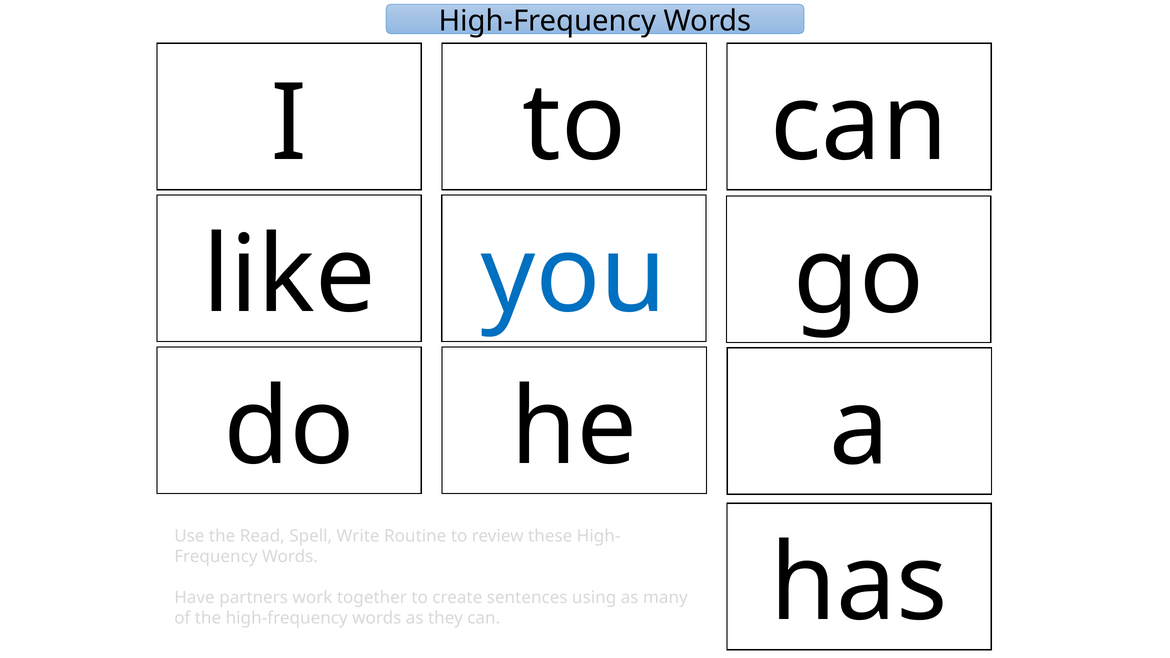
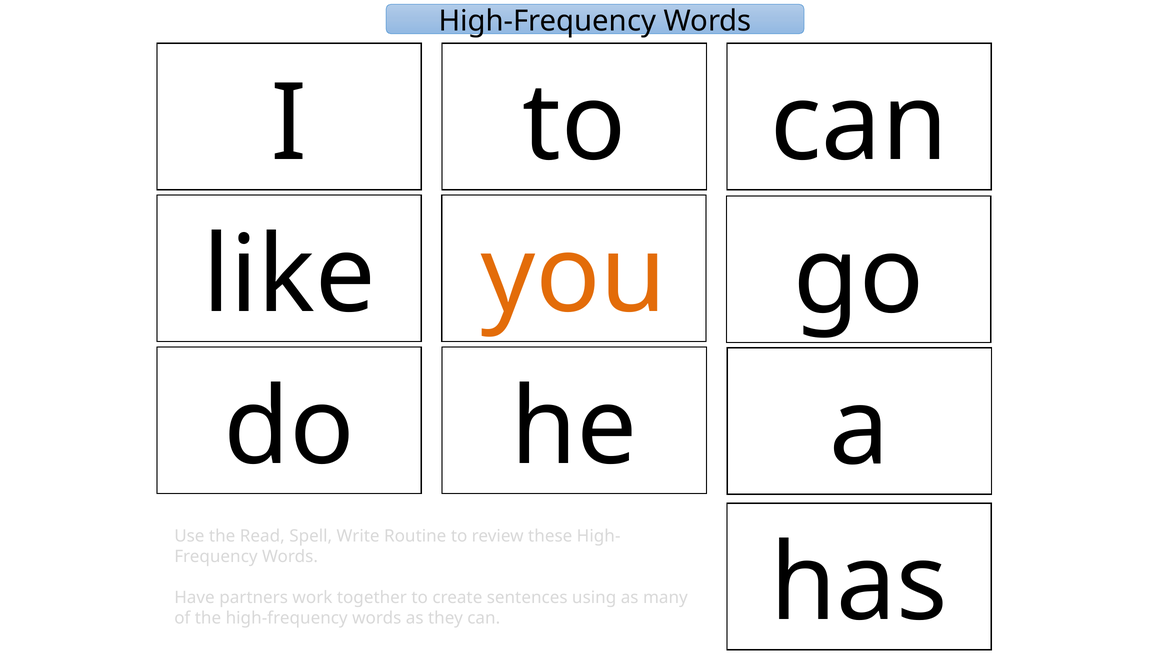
you colour: blue -> orange
